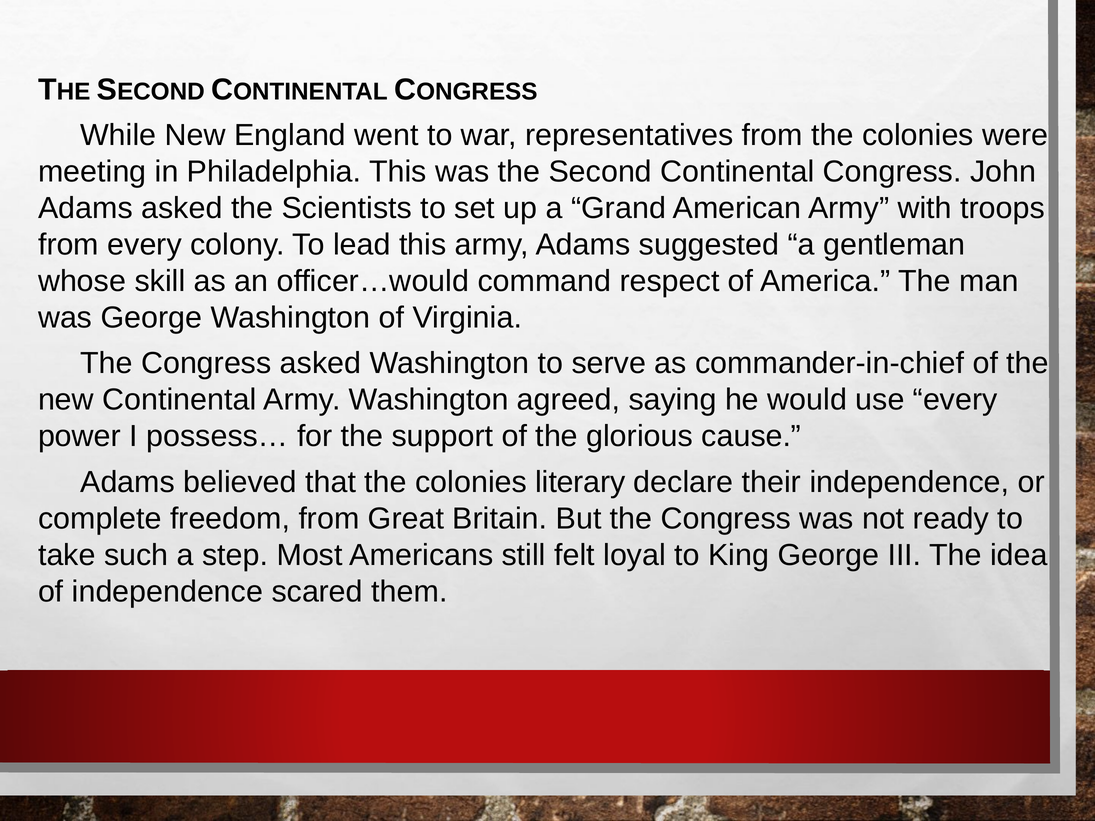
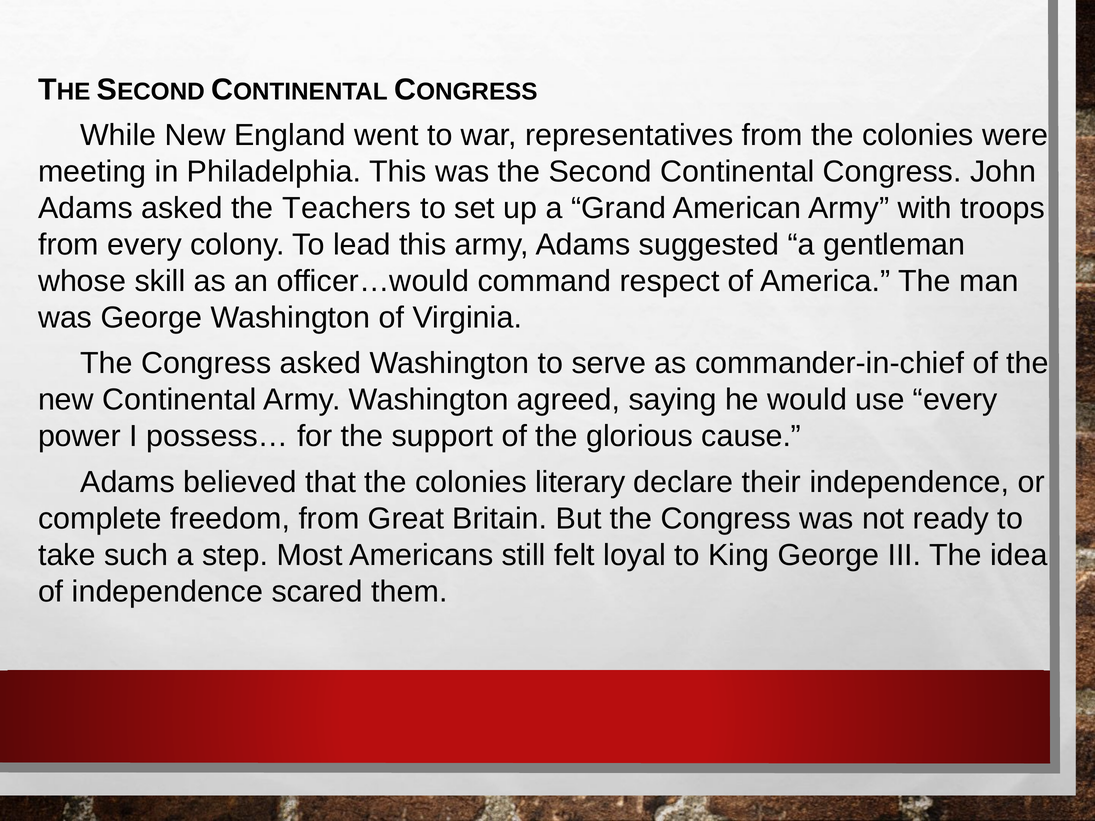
Scientists: Scientists -> Teachers
